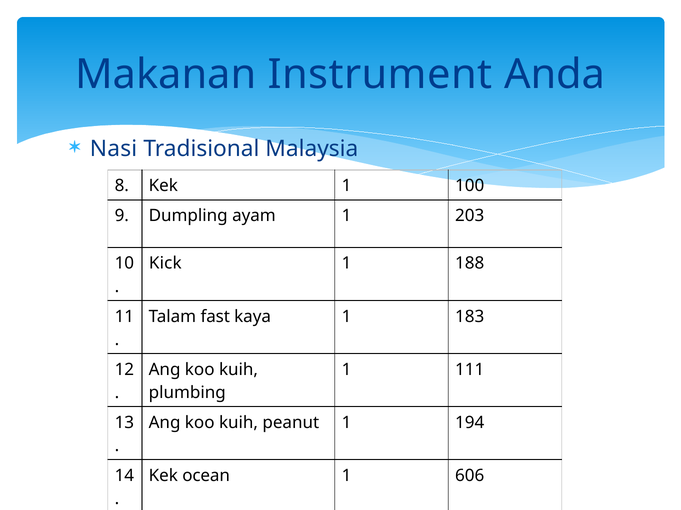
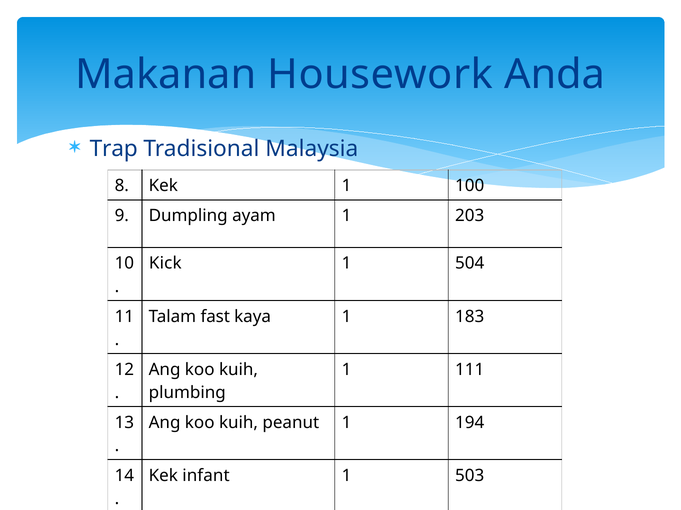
Instrument: Instrument -> Housework
Nasi: Nasi -> Trap
188: 188 -> 504
ocean: ocean -> infant
606: 606 -> 503
